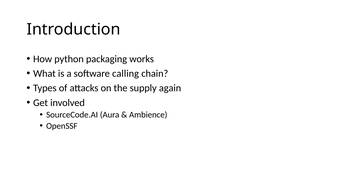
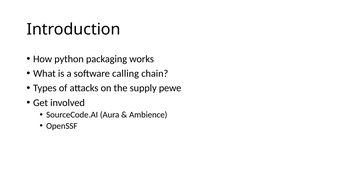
again: again -> pewe
